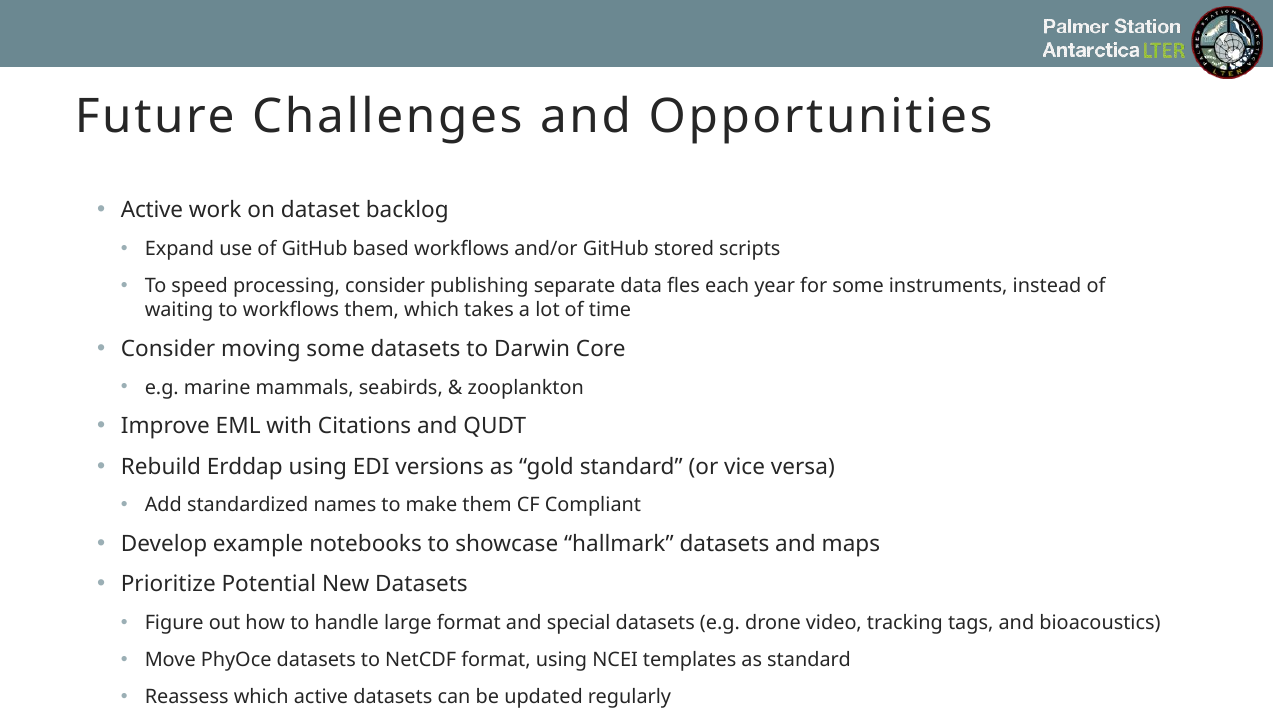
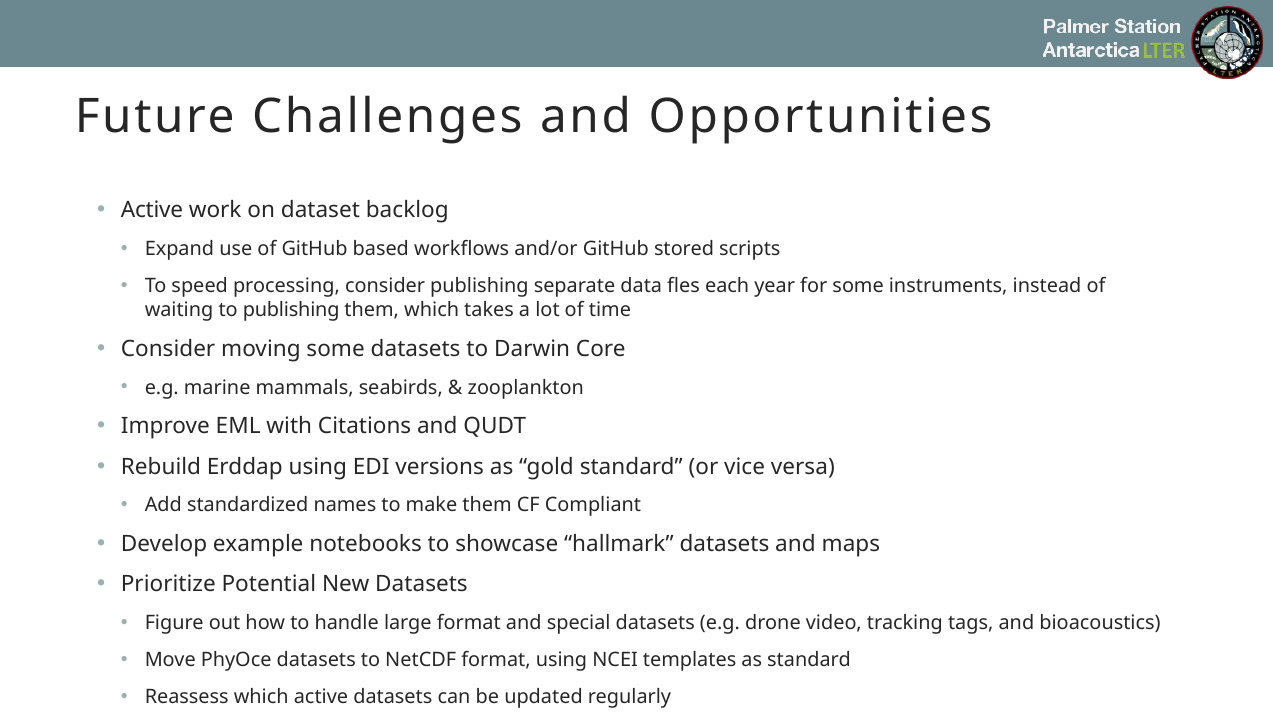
to workflows: workflows -> publishing
